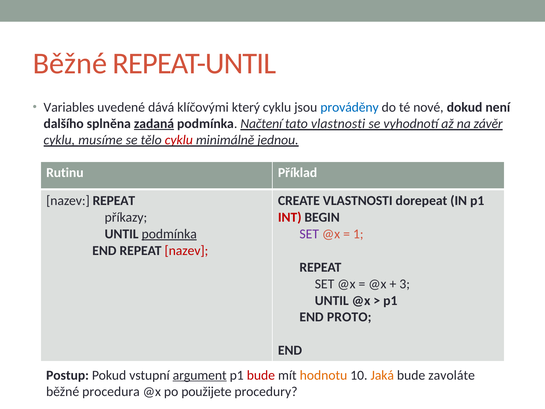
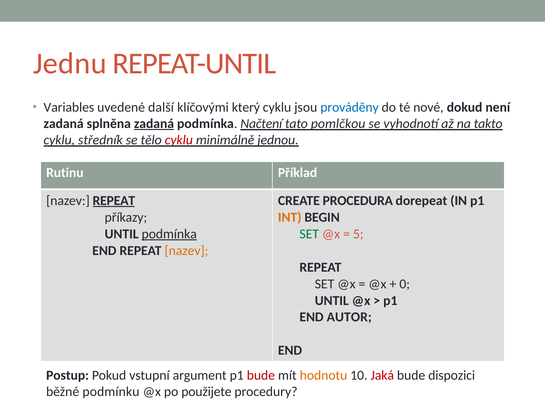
Běžné at (70, 63): Běžné -> Jednu
dává: dává -> další
dalšího at (64, 124): dalšího -> zadaná
tato vlastnosti: vlastnosti -> pomlčkou
závěr: závěr -> takto
musíme: musíme -> středník
REPEAT at (114, 201) underline: none -> present
CREATE VLASTNOSTI: VLASTNOSTI -> PROCEDURA
INT colour: red -> orange
SET at (309, 234) colour: purple -> green
1: 1 -> 5
nazev at (186, 250) colour: red -> orange
3: 3 -> 0
PROTO: PROTO -> AUTOR
argument underline: present -> none
Jaká colour: orange -> red
zavoláte: zavoláte -> dispozici
procedura: procedura -> podmínku
